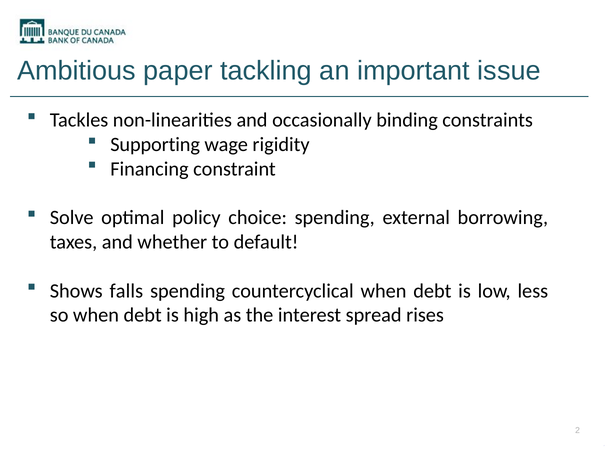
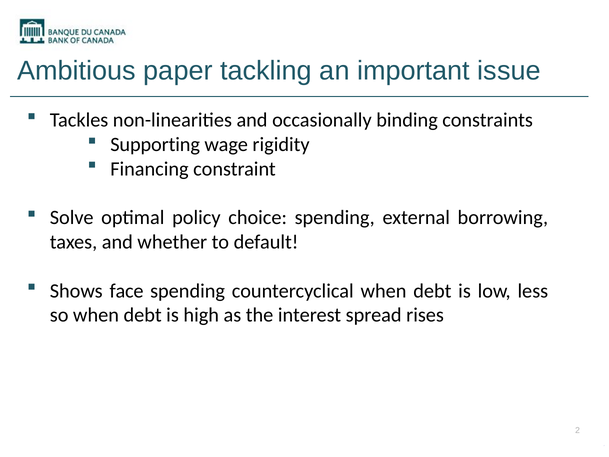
falls: falls -> face
